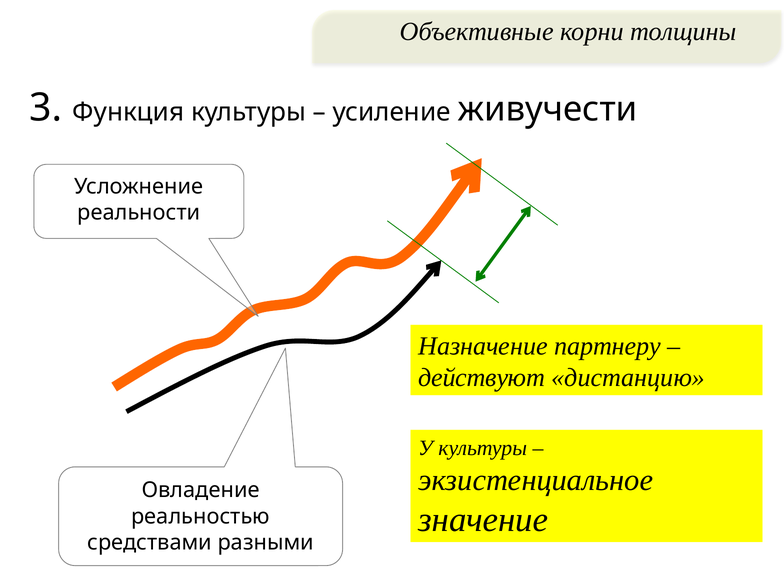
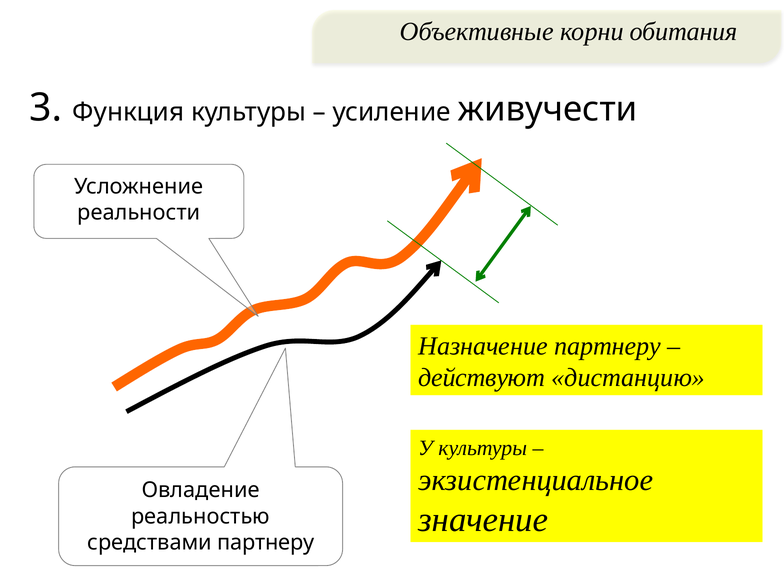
толщины: толщины -> обитания
средствами разными: разными -> партнеру
